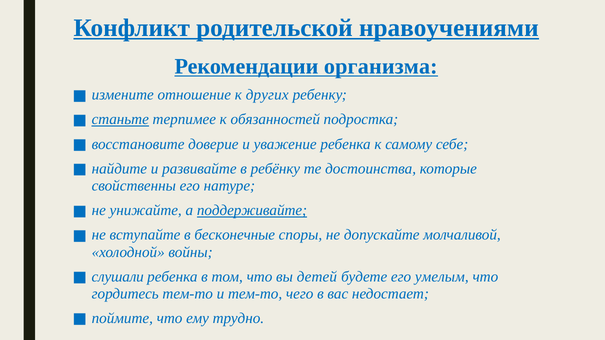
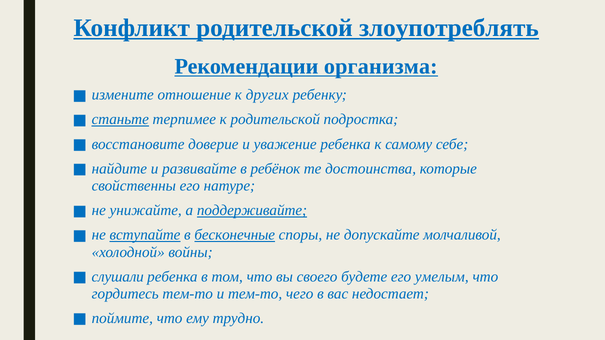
нравоучениями: нравоучениями -> злоупотреблять
к обязанностей: обязанностей -> родительской
ребёнку: ребёнку -> ребёнок
вступайте underline: none -> present
бесконечные underline: none -> present
детей: детей -> своего
